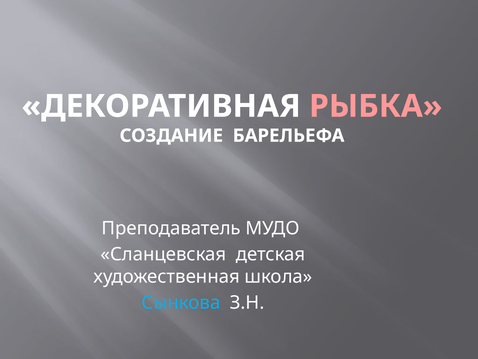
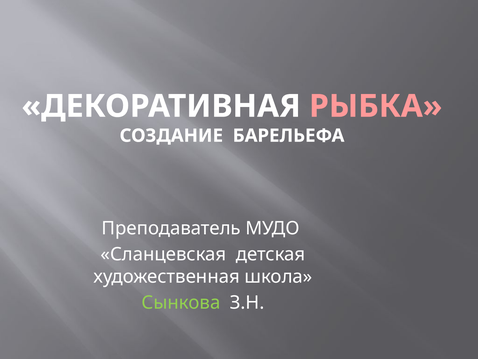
Сынкова colour: light blue -> light green
